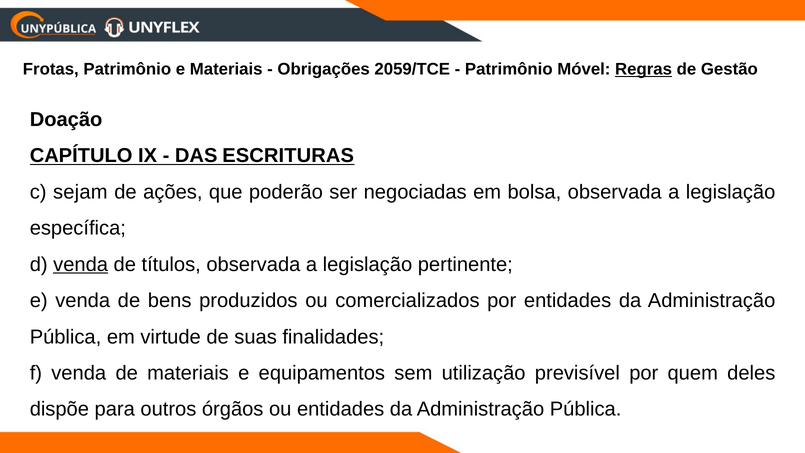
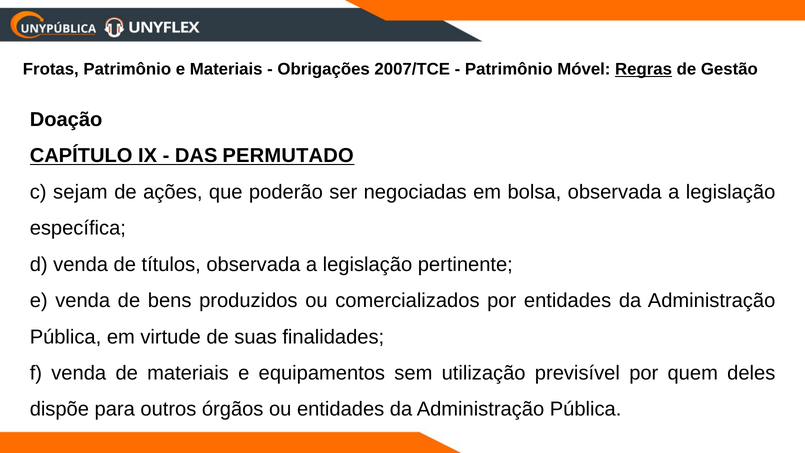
2059/TCE: 2059/TCE -> 2007/TCE
ESCRITURAS: ESCRITURAS -> PERMUTADO
venda at (81, 264) underline: present -> none
